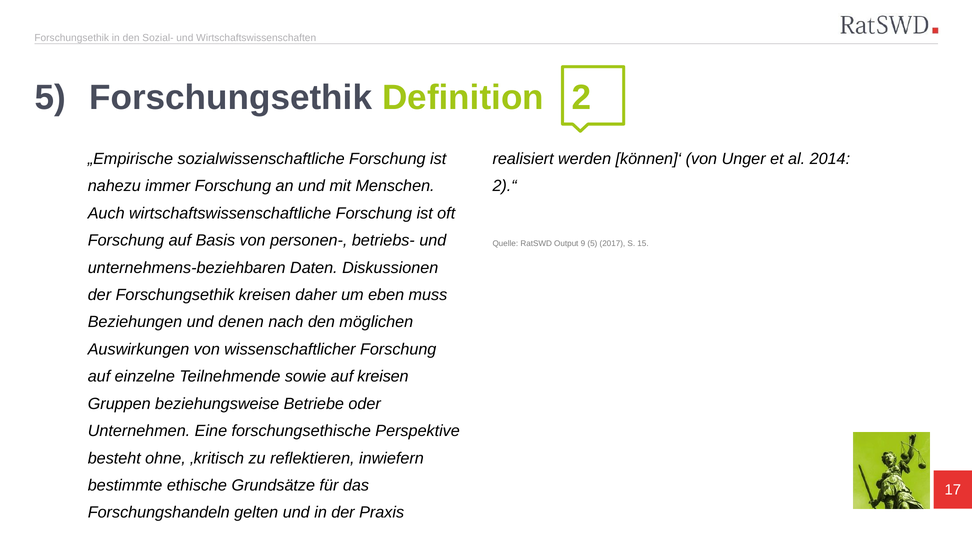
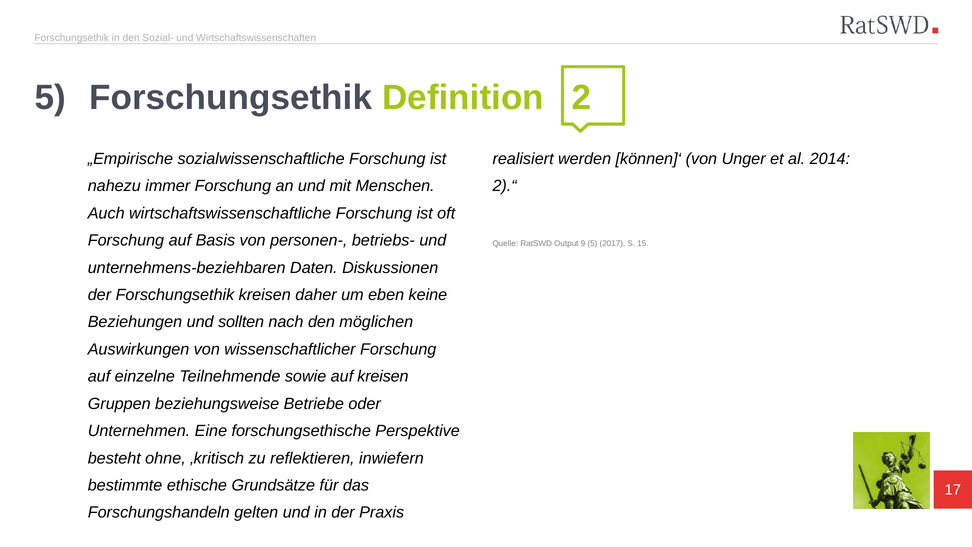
muss: muss -> keine
denen: denen -> sollten
